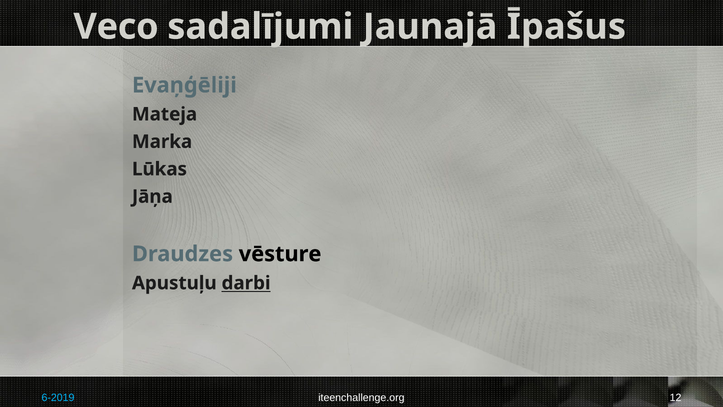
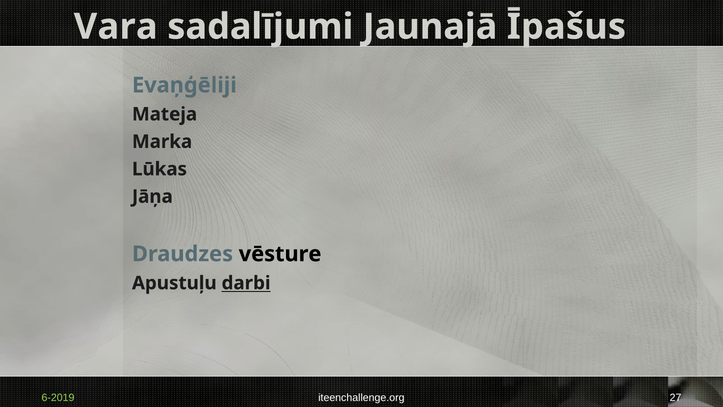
Veco: Veco -> Vara
6-2019 colour: light blue -> light green
12: 12 -> 27
